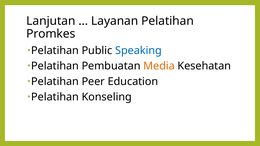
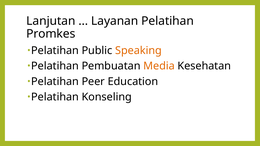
Speaking colour: blue -> orange
